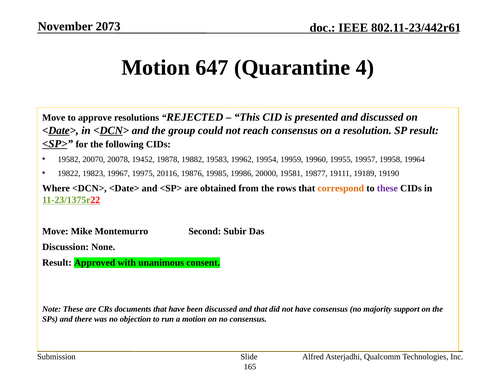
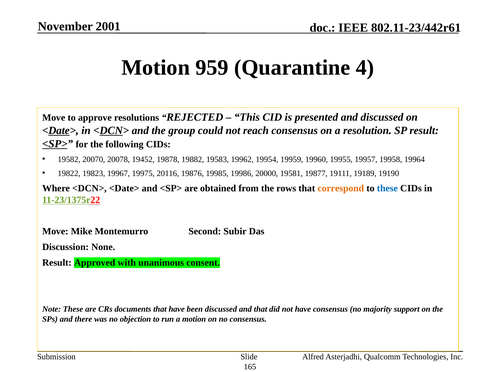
2073: 2073 -> 2001
647: 647 -> 959
these at (387, 188) colour: purple -> blue
